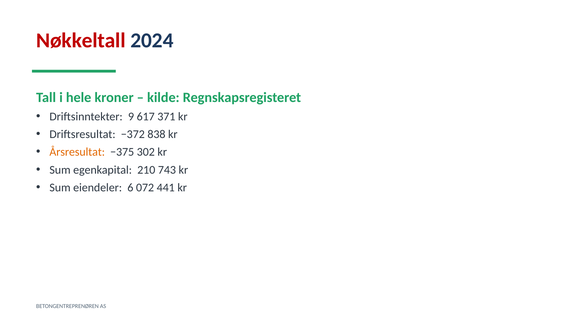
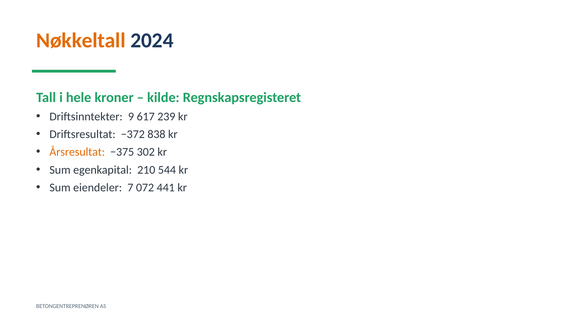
Nøkkeltall colour: red -> orange
371: 371 -> 239
743: 743 -> 544
6: 6 -> 7
